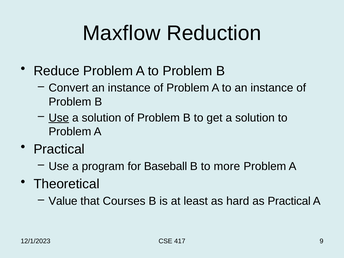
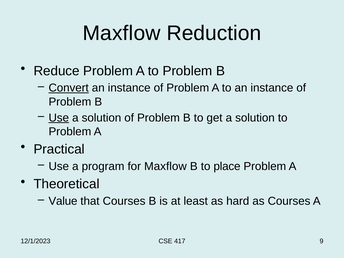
Convert underline: none -> present
for Baseball: Baseball -> Maxflow
more: more -> place
as Practical: Practical -> Courses
